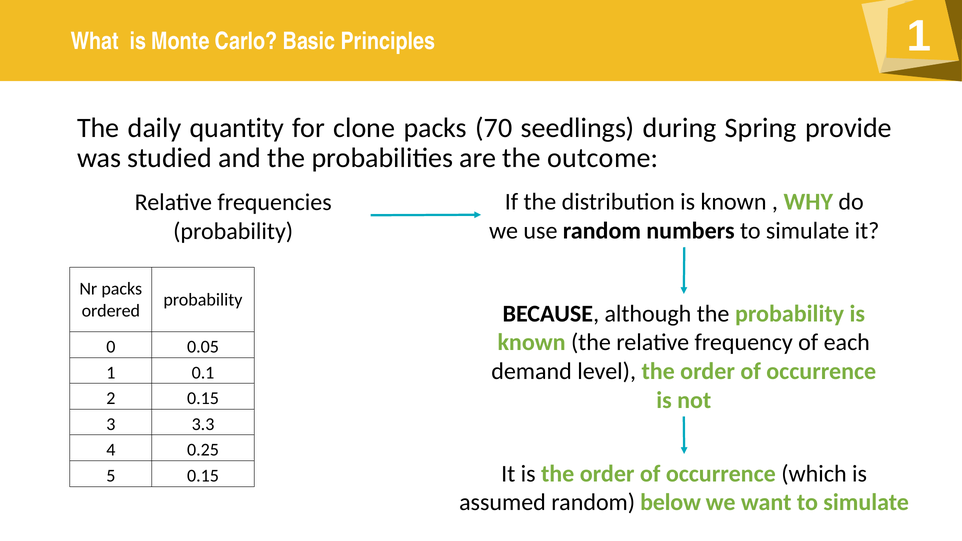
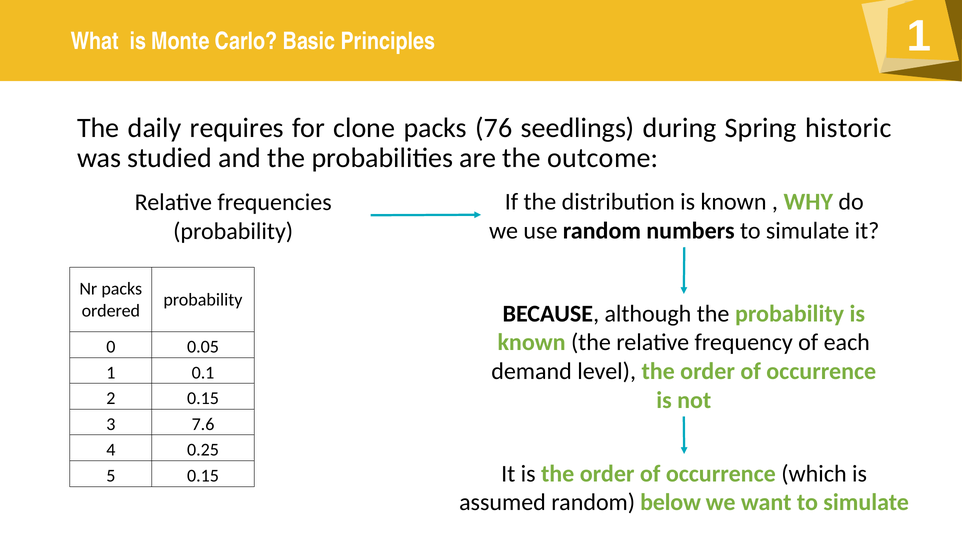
quantity: quantity -> requires
70: 70 -> 76
provide: provide -> historic
3.3: 3.3 -> 7.6
